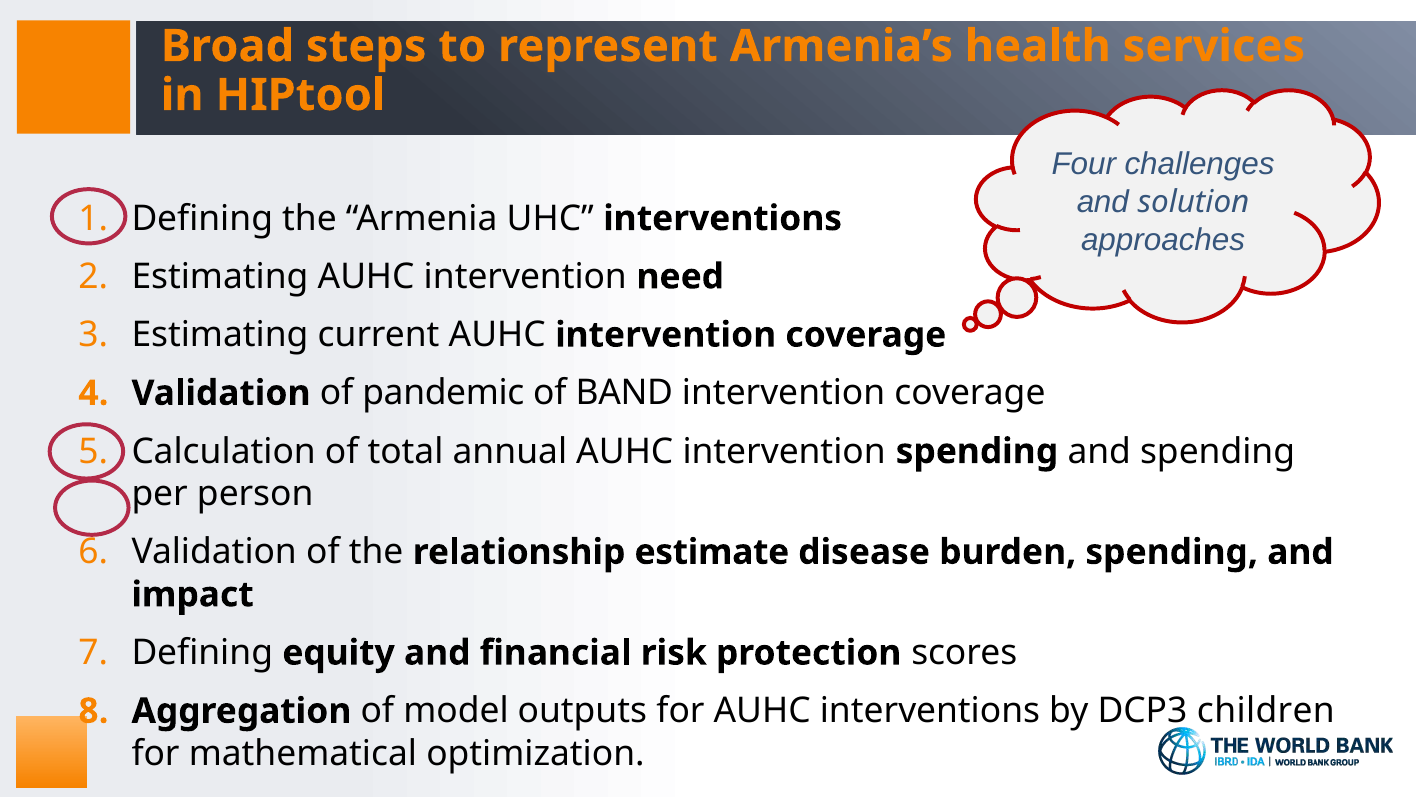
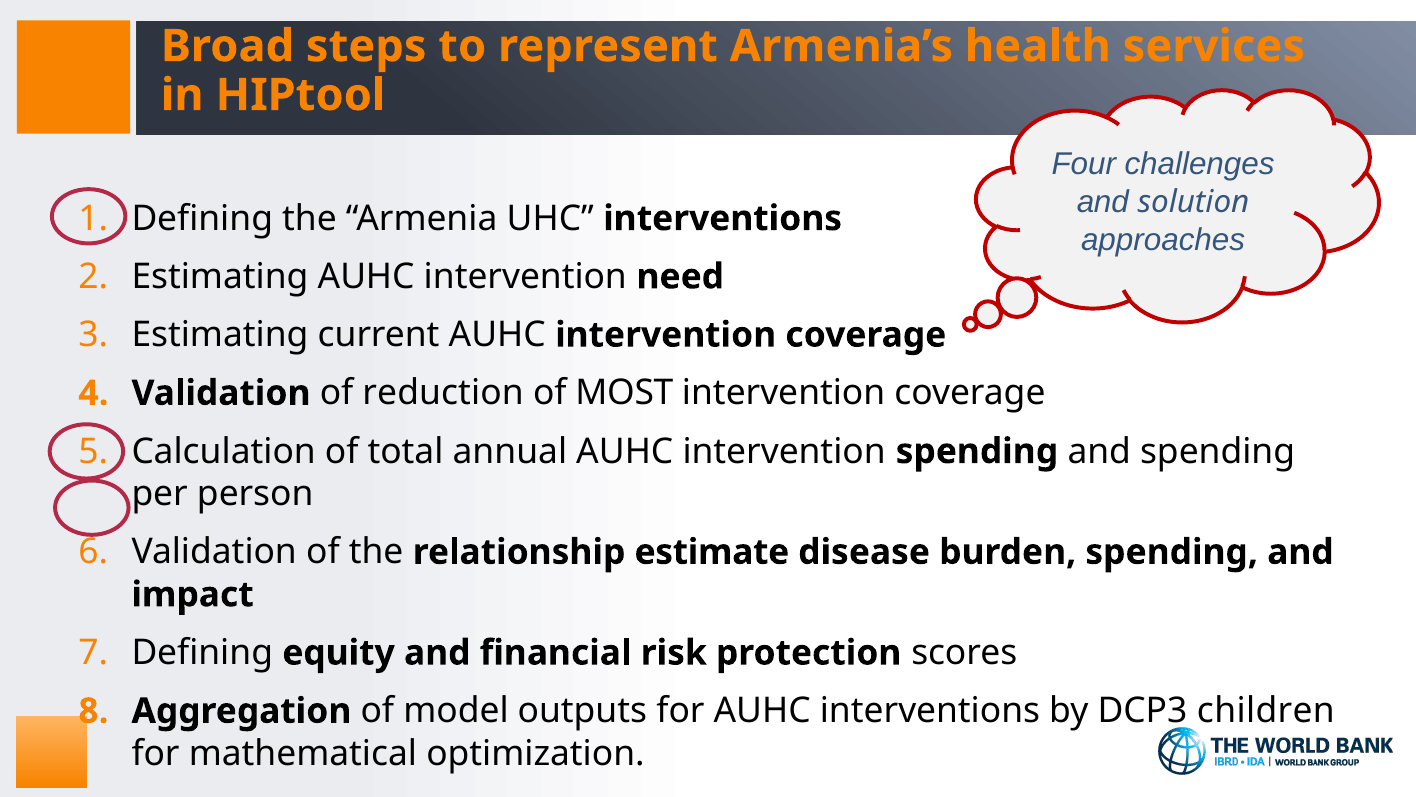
pandemic: pandemic -> reduction
BAND: BAND -> MOST
